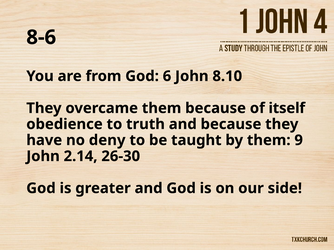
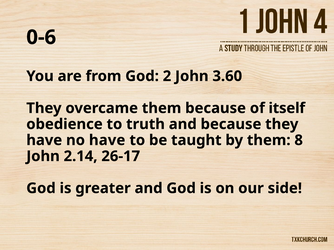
8-6: 8-6 -> 0-6
6: 6 -> 2
8.10: 8.10 -> 3.60
no deny: deny -> have
9: 9 -> 8
26-30: 26-30 -> 26-17
